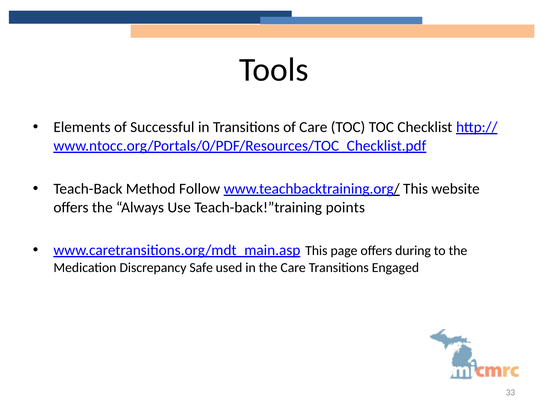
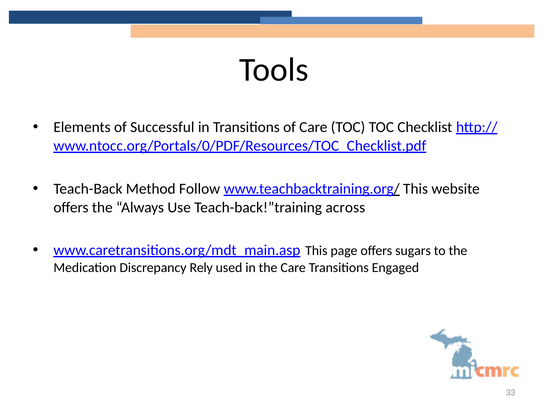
points: points -> across
during: during -> sugars
Safe: Safe -> Rely
